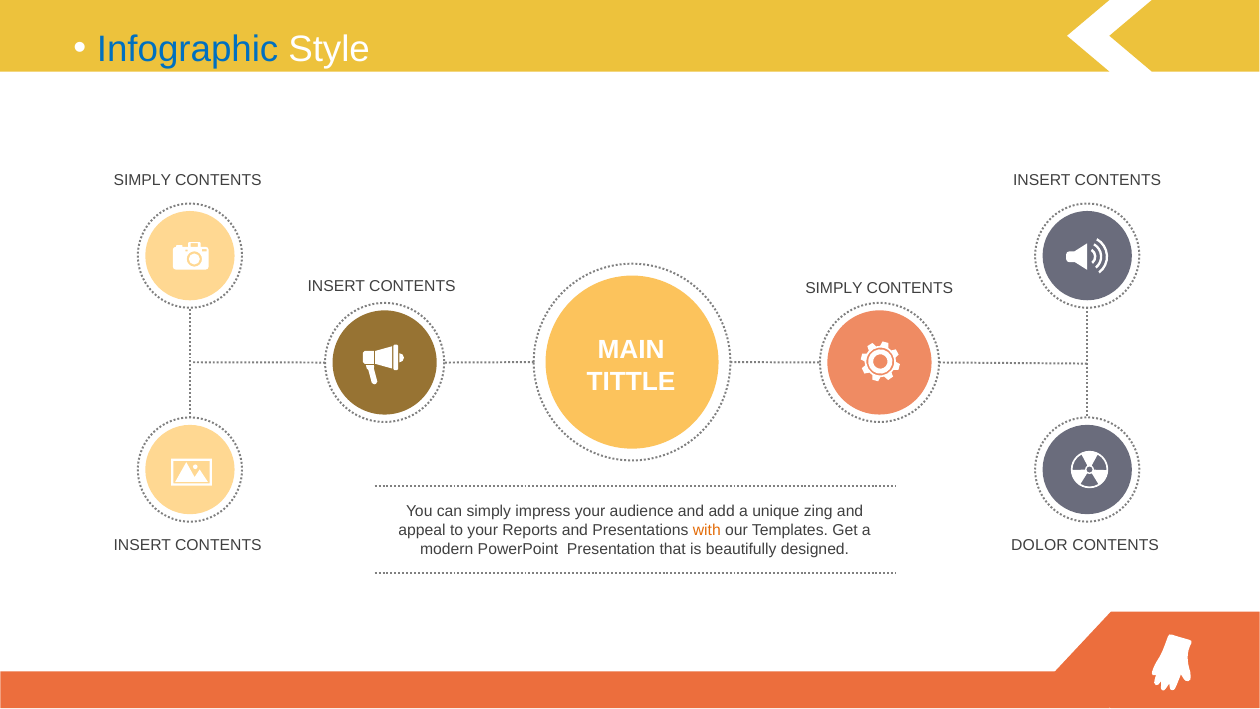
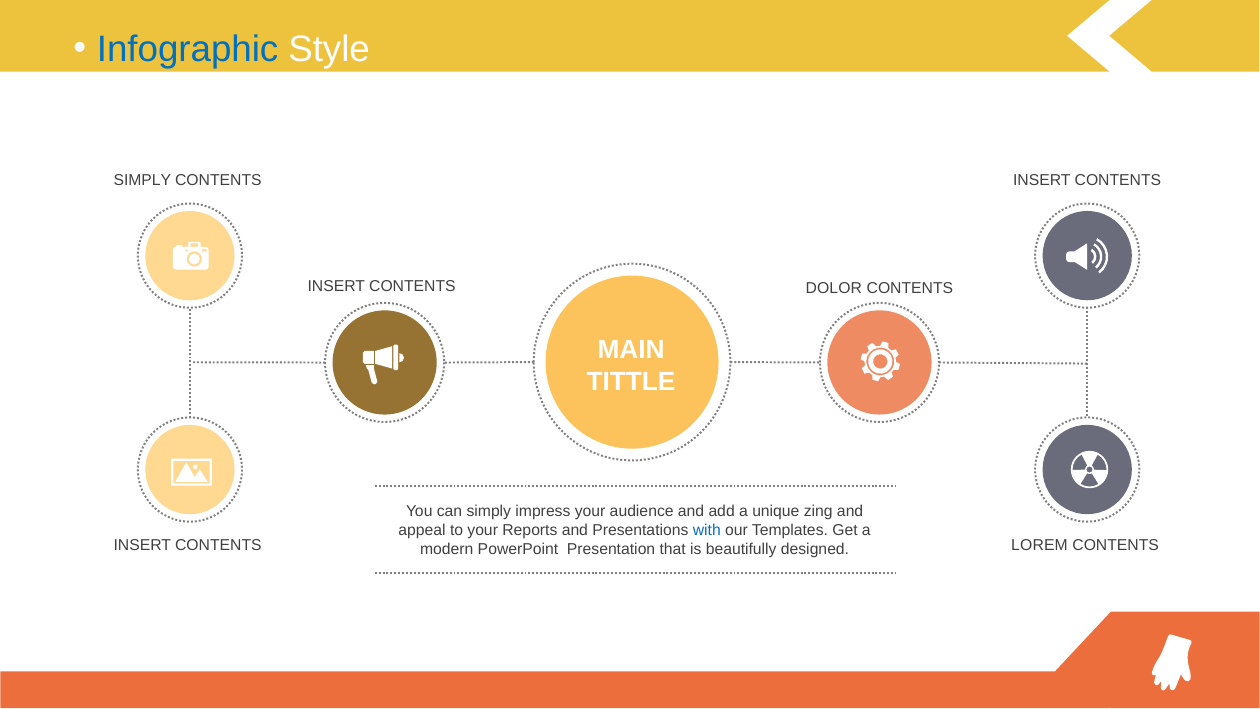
SIMPLY at (834, 288): SIMPLY -> DOLOR
with colour: orange -> blue
DOLOR: DOLOR -> LOREM
